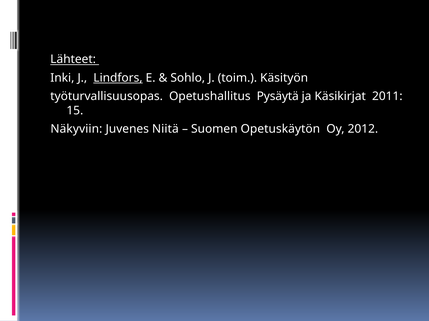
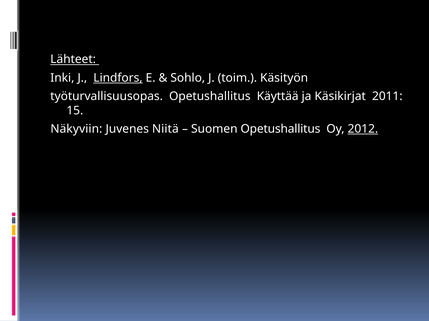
Pysäytä: Pysäytä -> Käyttää
Suomen Opetuskäytön: Opetuskäytön -> Opetushallitus
2012 underline: none -> present
